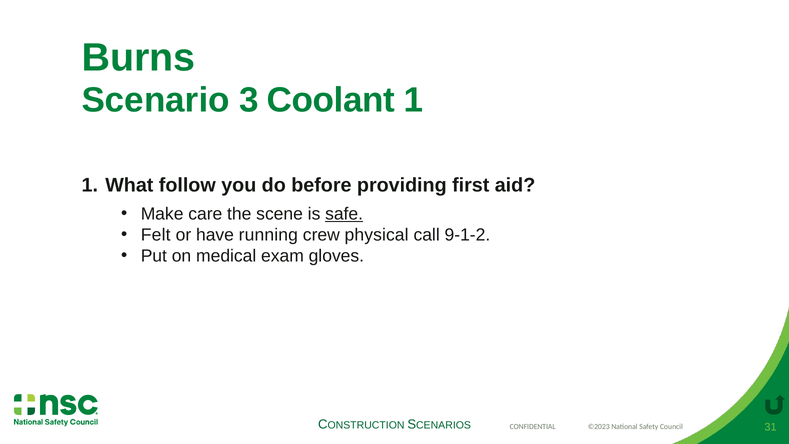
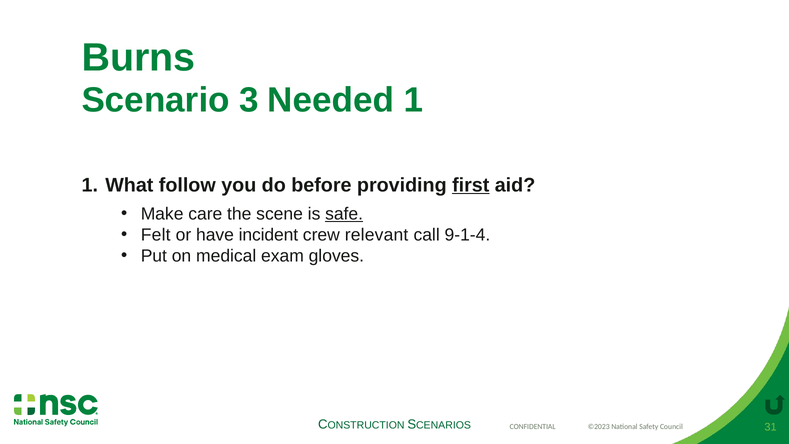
Coolant: Coolant -> Needed
first underline: none -> present
running: running -> incident
physical: physical -> relevant
9-1-2: 9-1-2 -> 9-1-4
